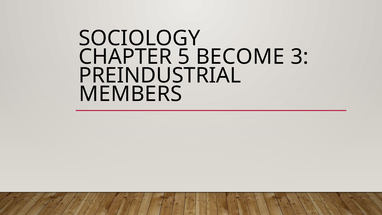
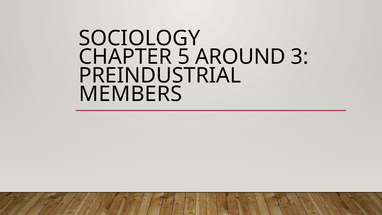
BECOME: BECOME -> AROUND
